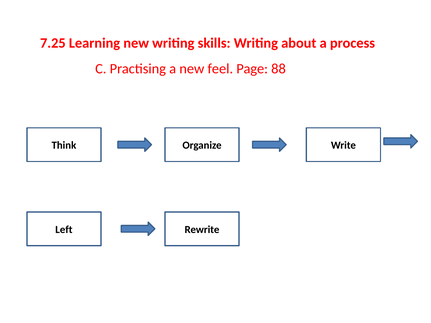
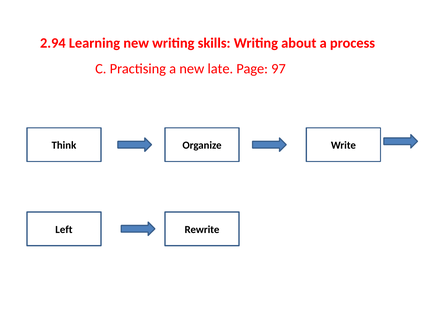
7.25: 7.25 -> 2.94
feel: feel -> late
88: 88 -> 97
